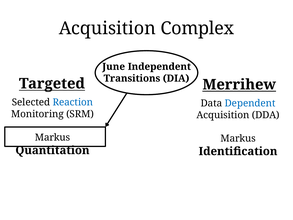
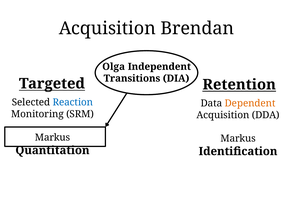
Complex: Complex -> Brendan
June: June -> Olga
Merrihew: Merrihew -> Retention
Dependent colour: blue -> orange
